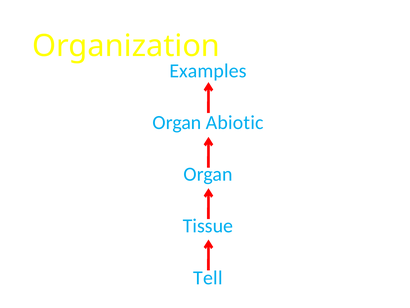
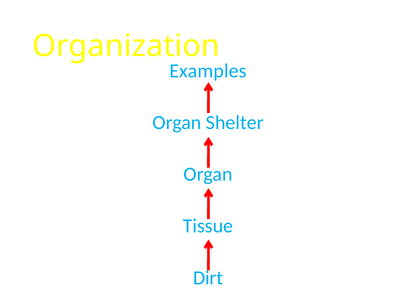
Abiotic: Abiotic -> Shelter
Tell: Tell -> Dirt
